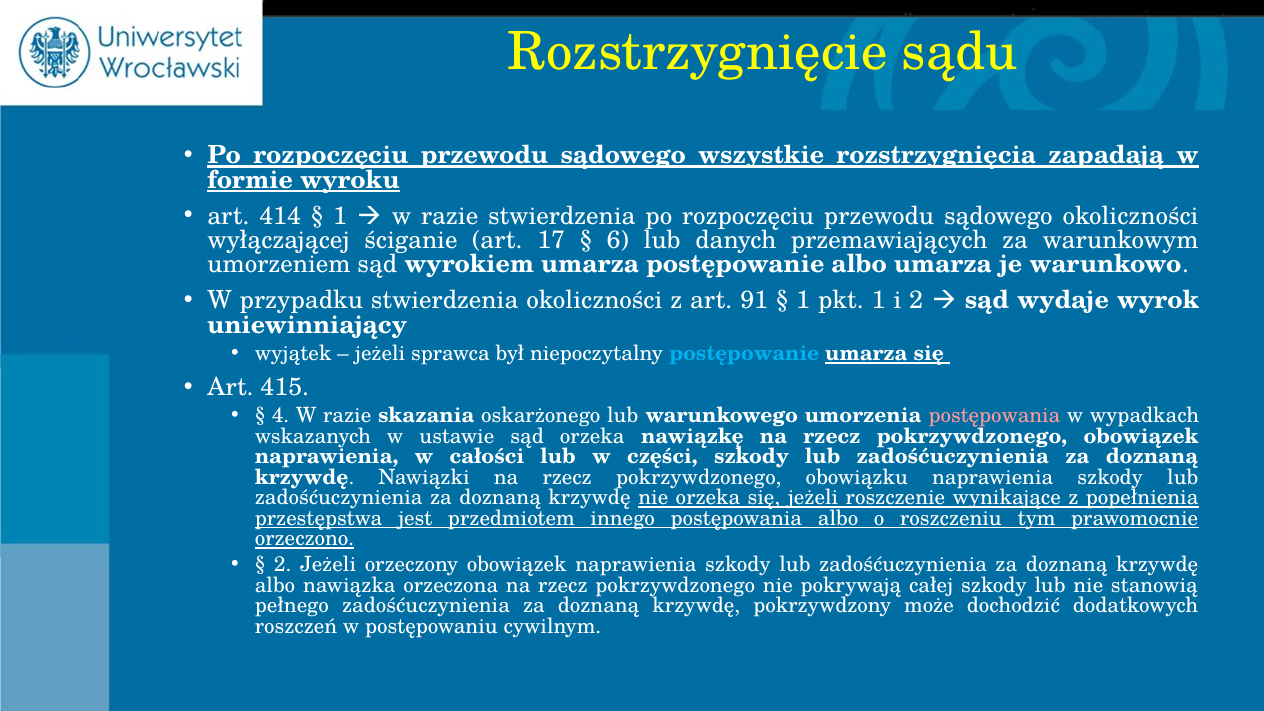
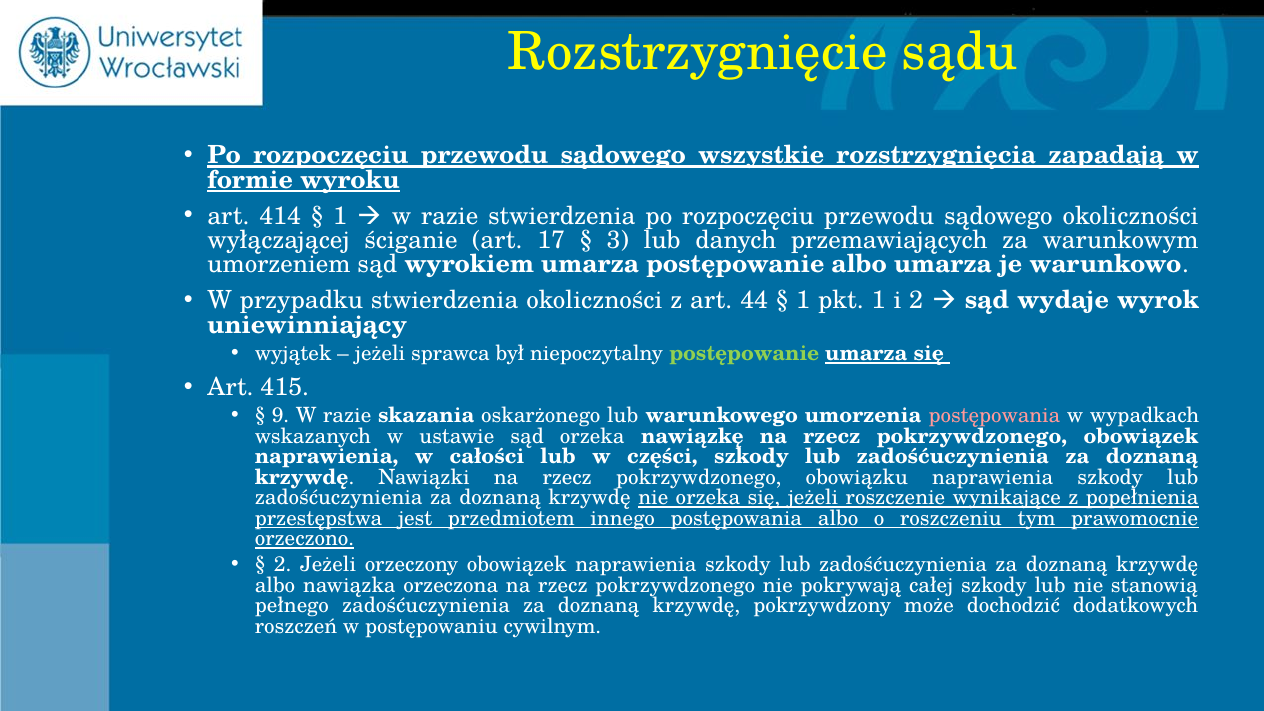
6: 6 -> 3
91: 91 -> 44
postępowanie at (744, 353) colour: light blue -> light green
4: 4 -> 9
